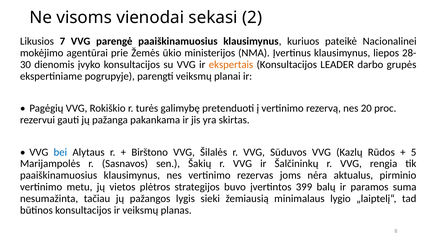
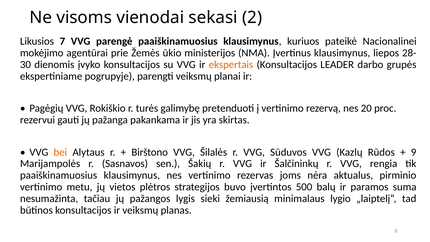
bei colour: blue -> orange
5: 5 -> 9
399: 399 -> 500
